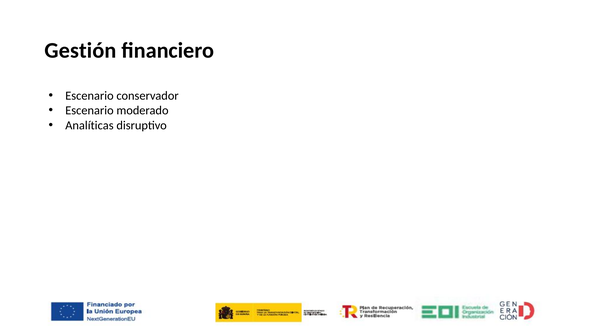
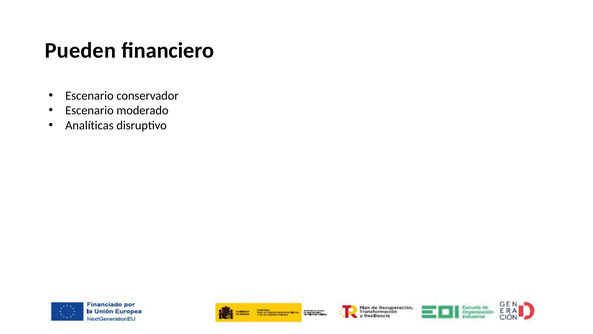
Gestión: Gestión -> Pueden
